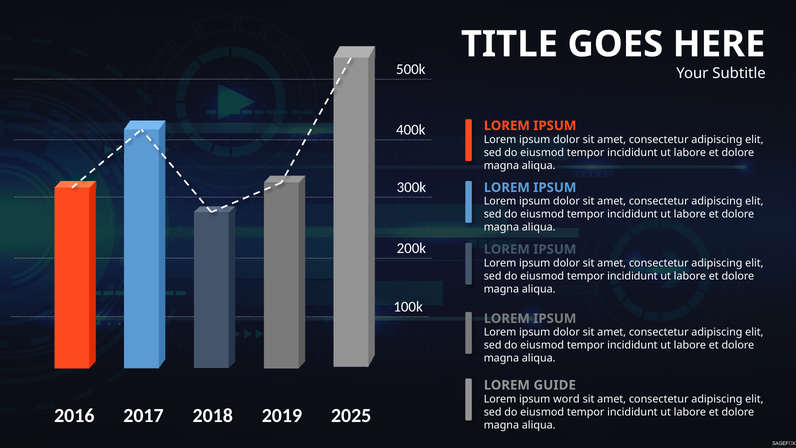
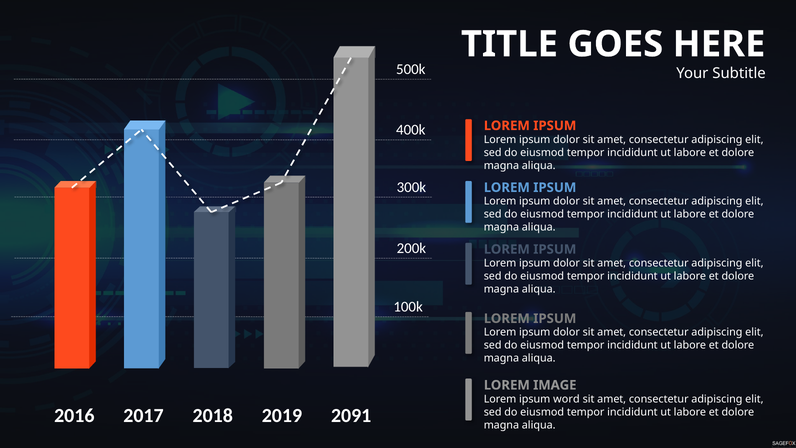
GUIDE: GUIDE -> IMAGE
2025: 2025 -> 2091
